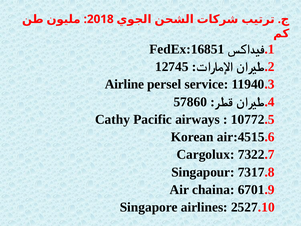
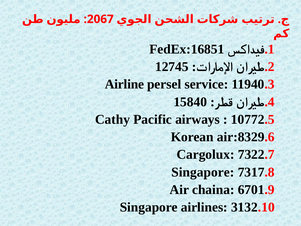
2018: 2018 -> 2067
57860: 57860 -> 15840
air:4515: air:4515 -> air:8329
Singapour at (203, 172): Singapour -> Singapore
2527: 2527 -> 3132
